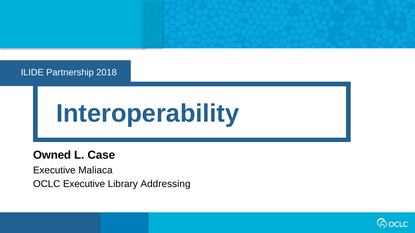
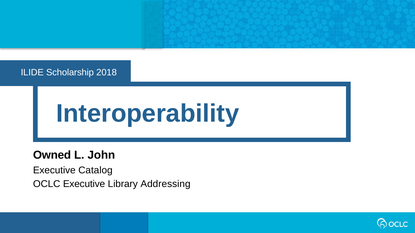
Partnership: Partnership -> Scholarship
Case: Case -> John
Maliaca: Maliaca -> Catalog
